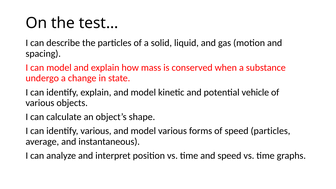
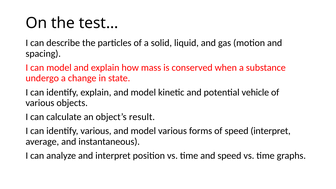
shape: shape -> result
speed particles: particles -> interpret
